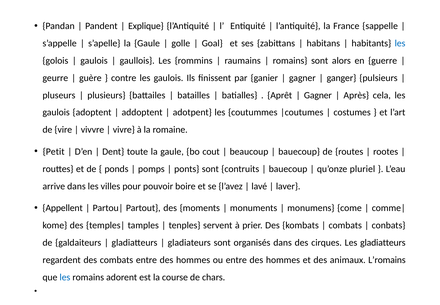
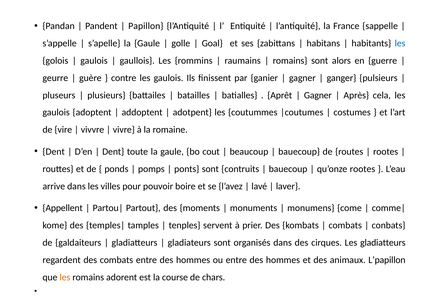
Explique: Explique -> Papillon
Petit at (54, 151): Petit -> Dent
qu’onze pluriel: pluriel -> rootes
L’romains: L’romains -> L’papillon
les at (65, 277) colour: blue -> orange
